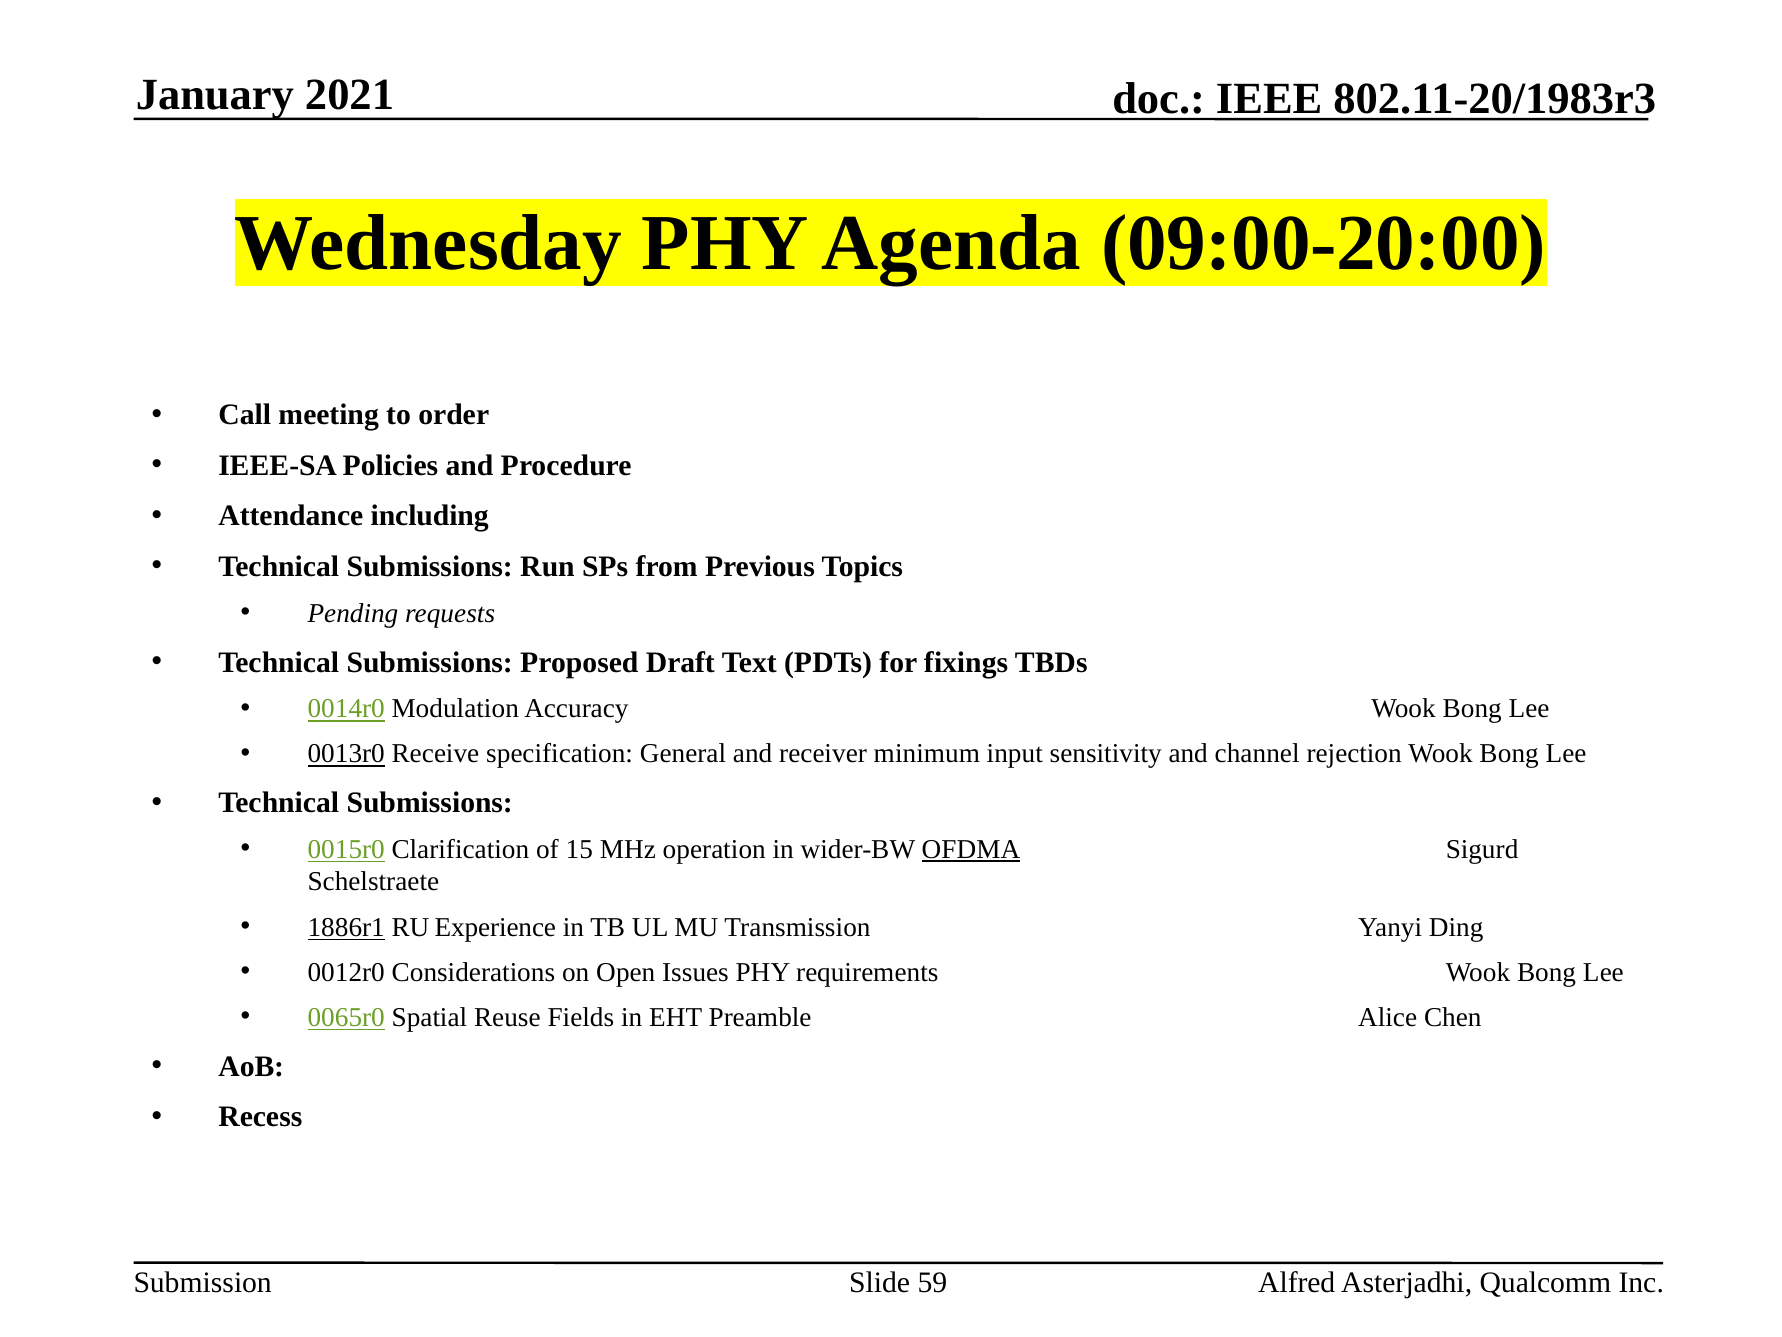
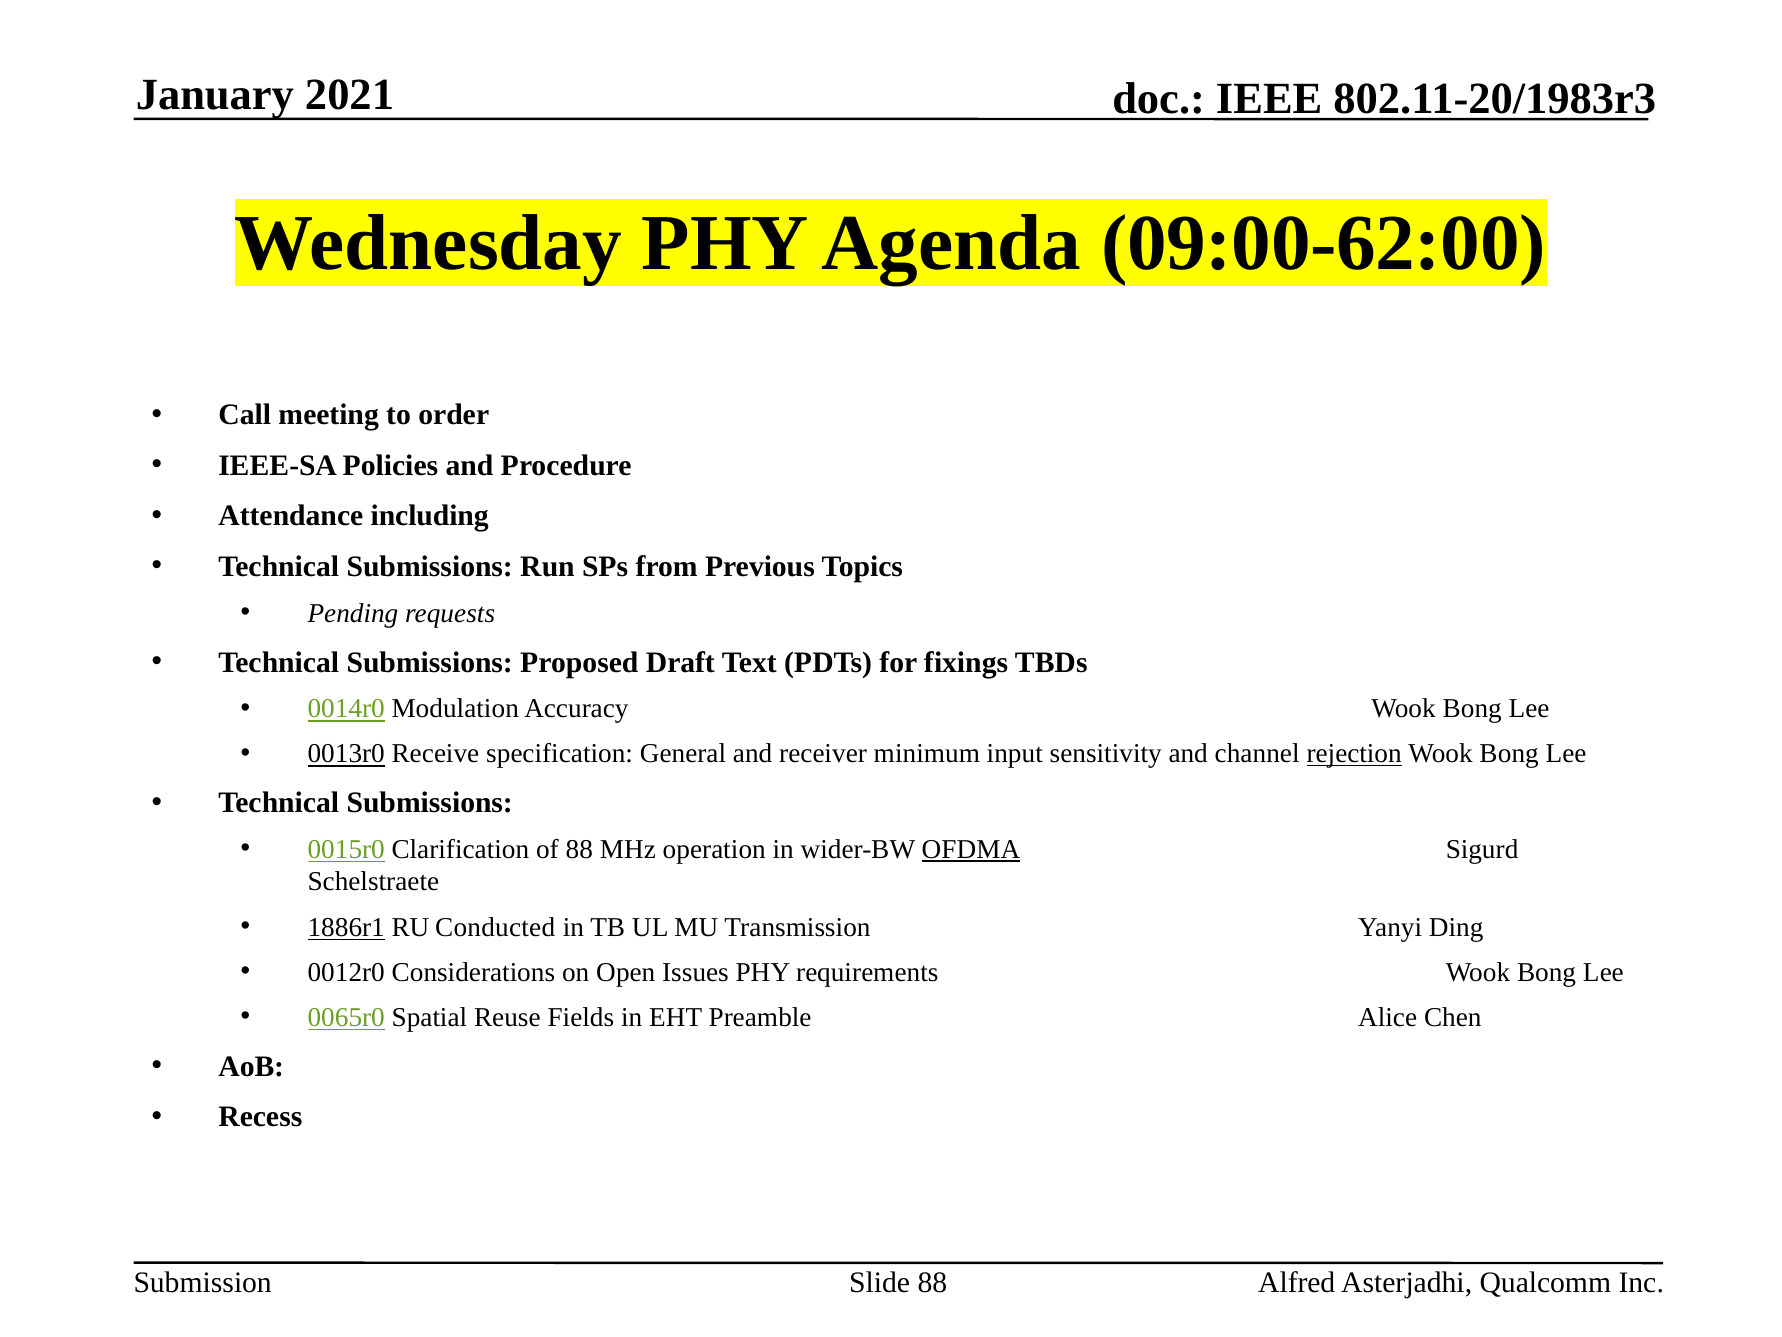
09:00-20:00: 09:00-20:00 -> 09:00-62:00
rejection underline: none -> present
of 15: 15 -> 88
Experience: Experience -> Conducted
Slide 59: 59 -> 88
